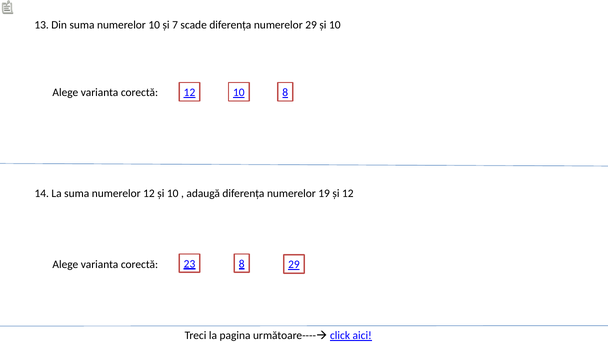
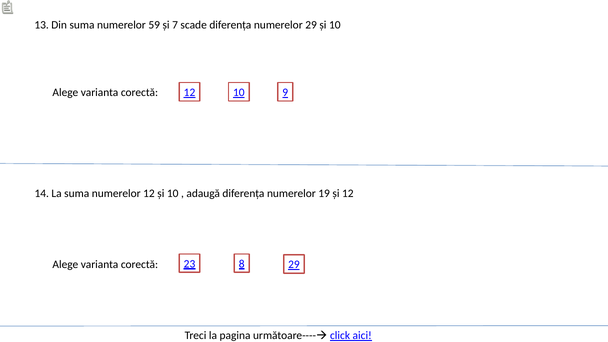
numerelor 10: 10 -> 59
10 8: 8 -> 9
